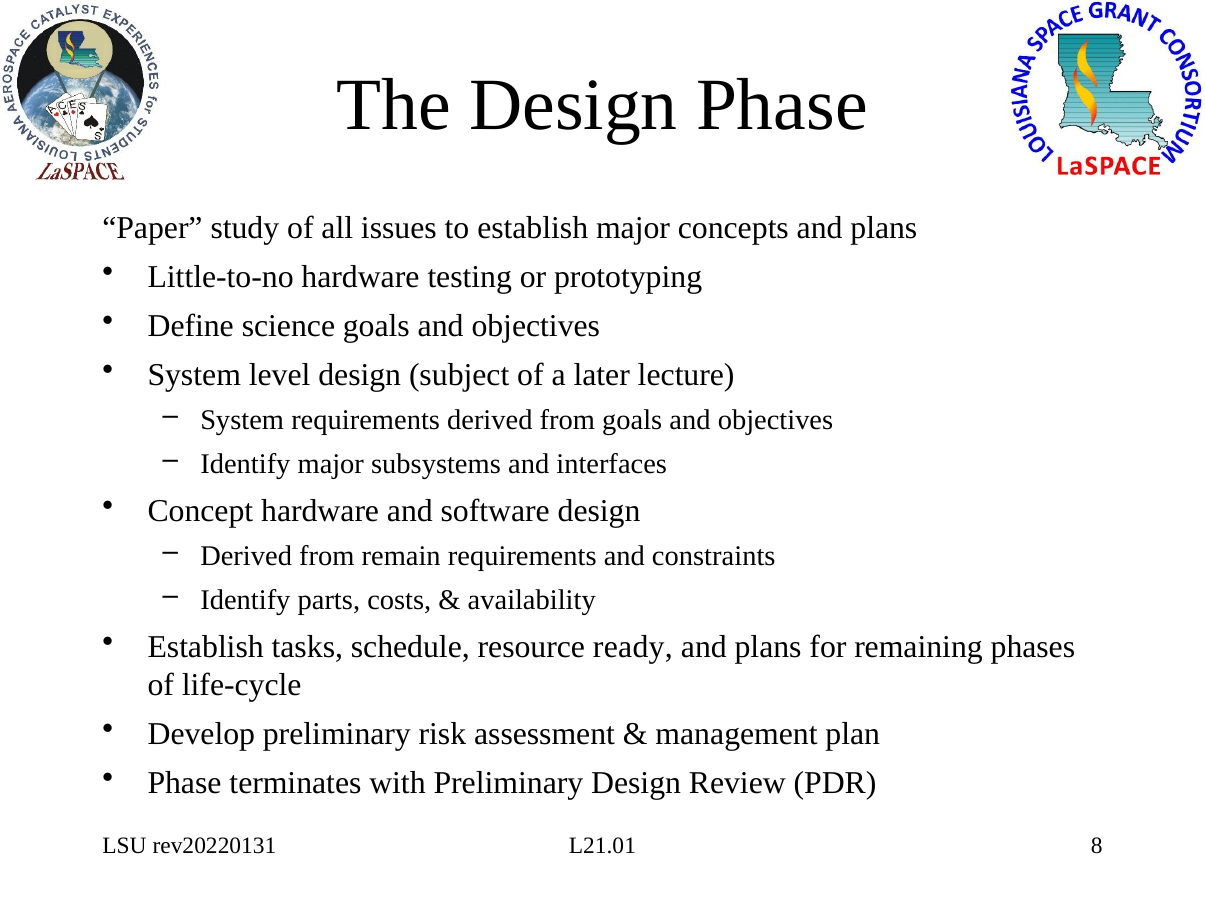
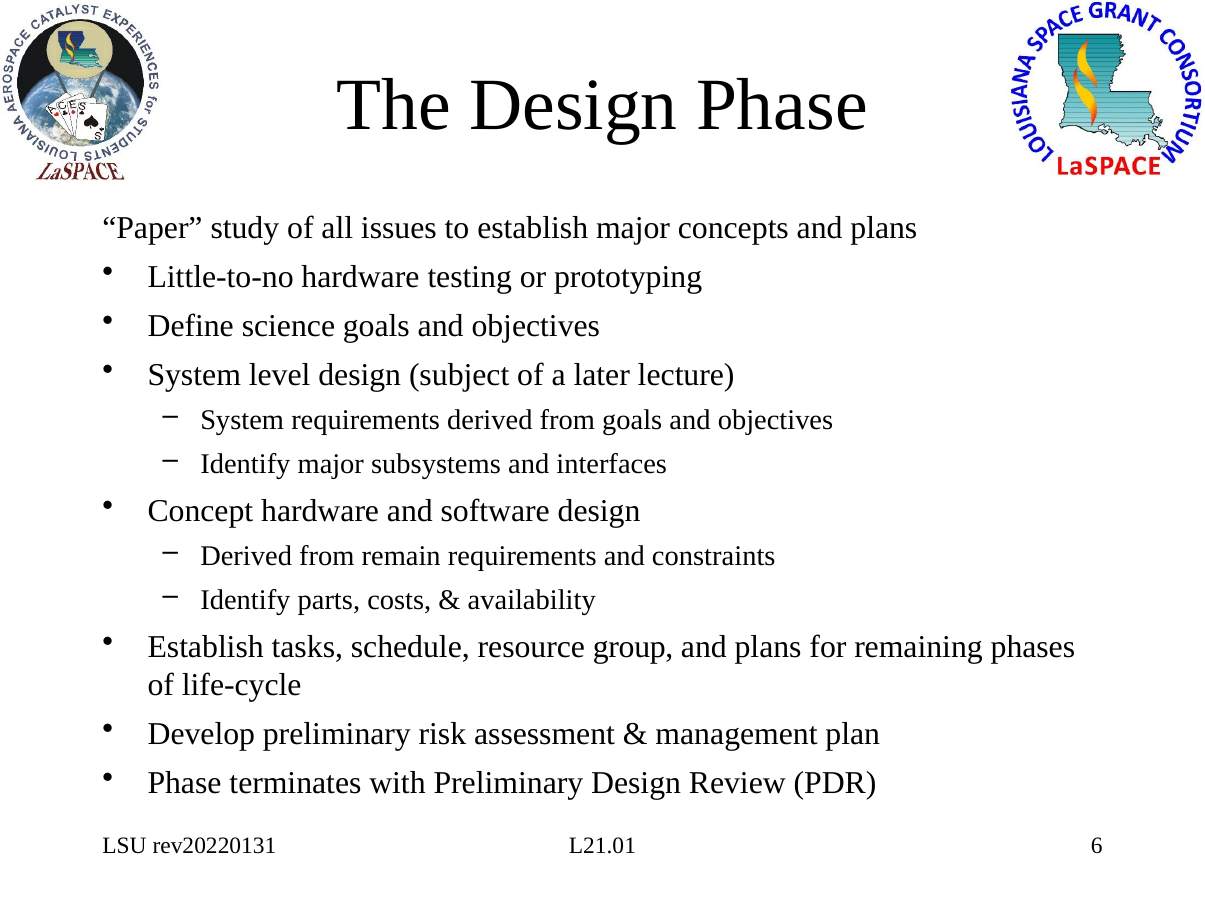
ready: ready -> group
8: 8 -> 6
